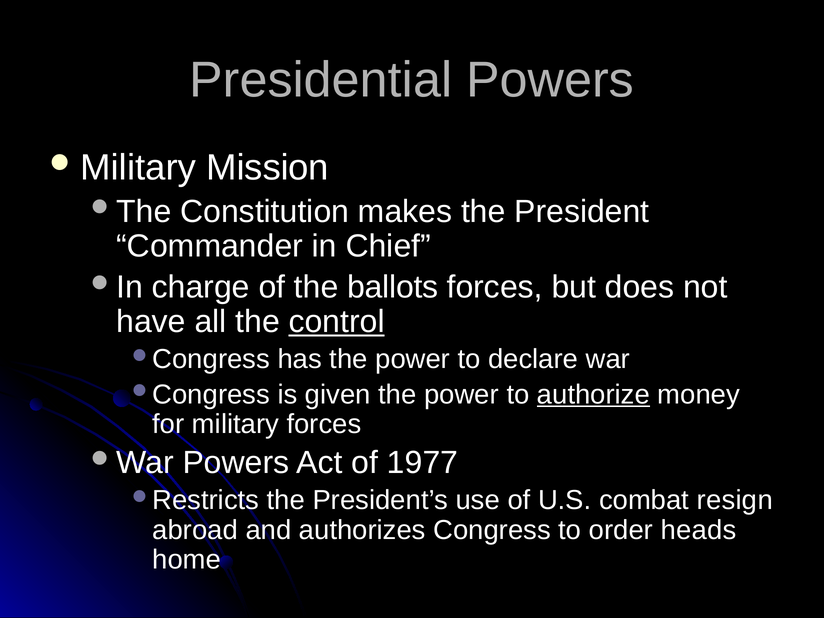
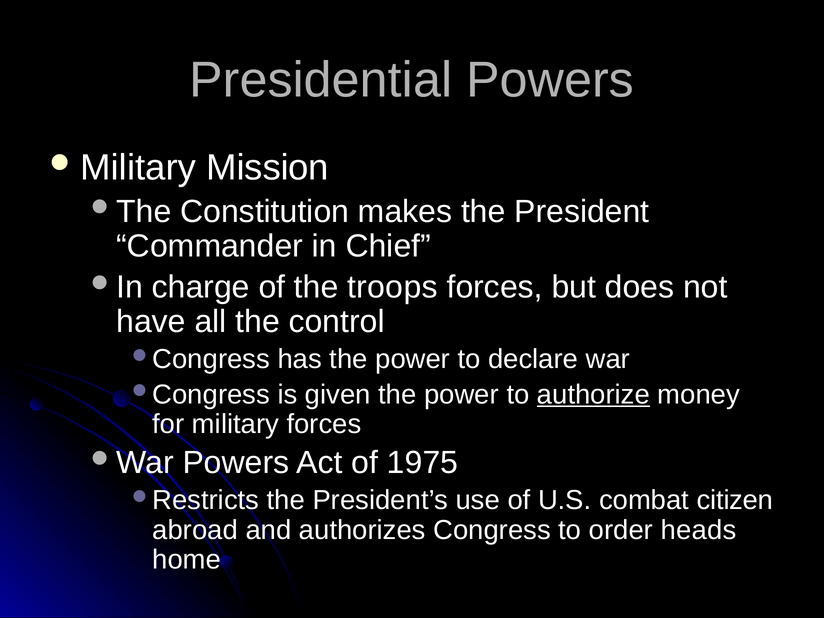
ballots: ballots -> troops
control underline: present -> none
1977: 1977 -> 1975
resign: resign -> citizen
